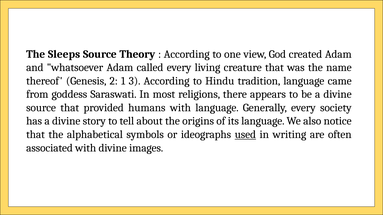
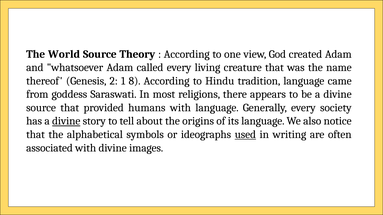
Sleeps: Sleeps -> World
3: 3 -> 8
divine at (66, 121) underline: none -> present
